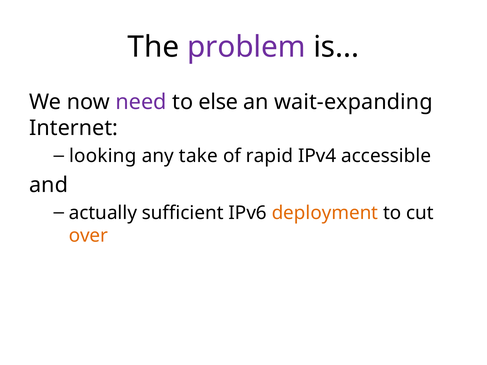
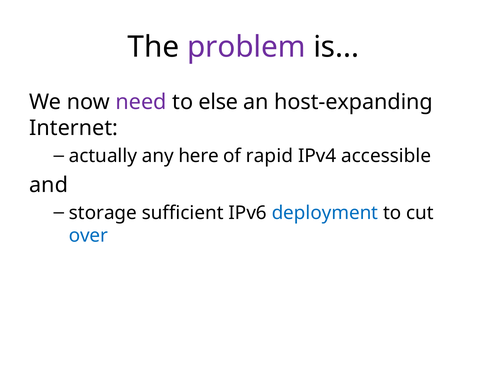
wait-expanding: wait-expanding -> host-expanding
looking: looking -> actually
take: take -> here
actually: actually -> storage
deployment colour: orange -> blue
over colour: orange -> blue
